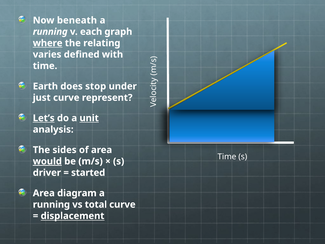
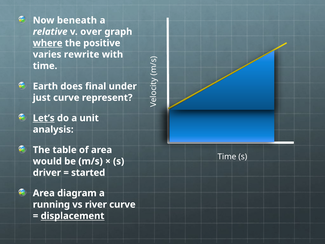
running at (50, 32): running -> relative
each: each -> over
relating: relating -> positive
defined: defined -> rewrite
stop: stop -> final
unit underline: present -> none
sides: sides -> table
would underline: present -> none
total: total -> river
